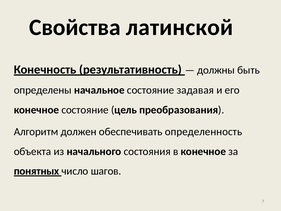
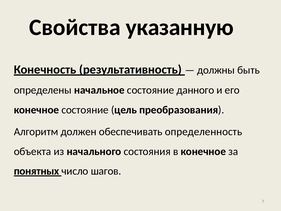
латинской: латинской -> указанную
задавая: задавая -> данного
